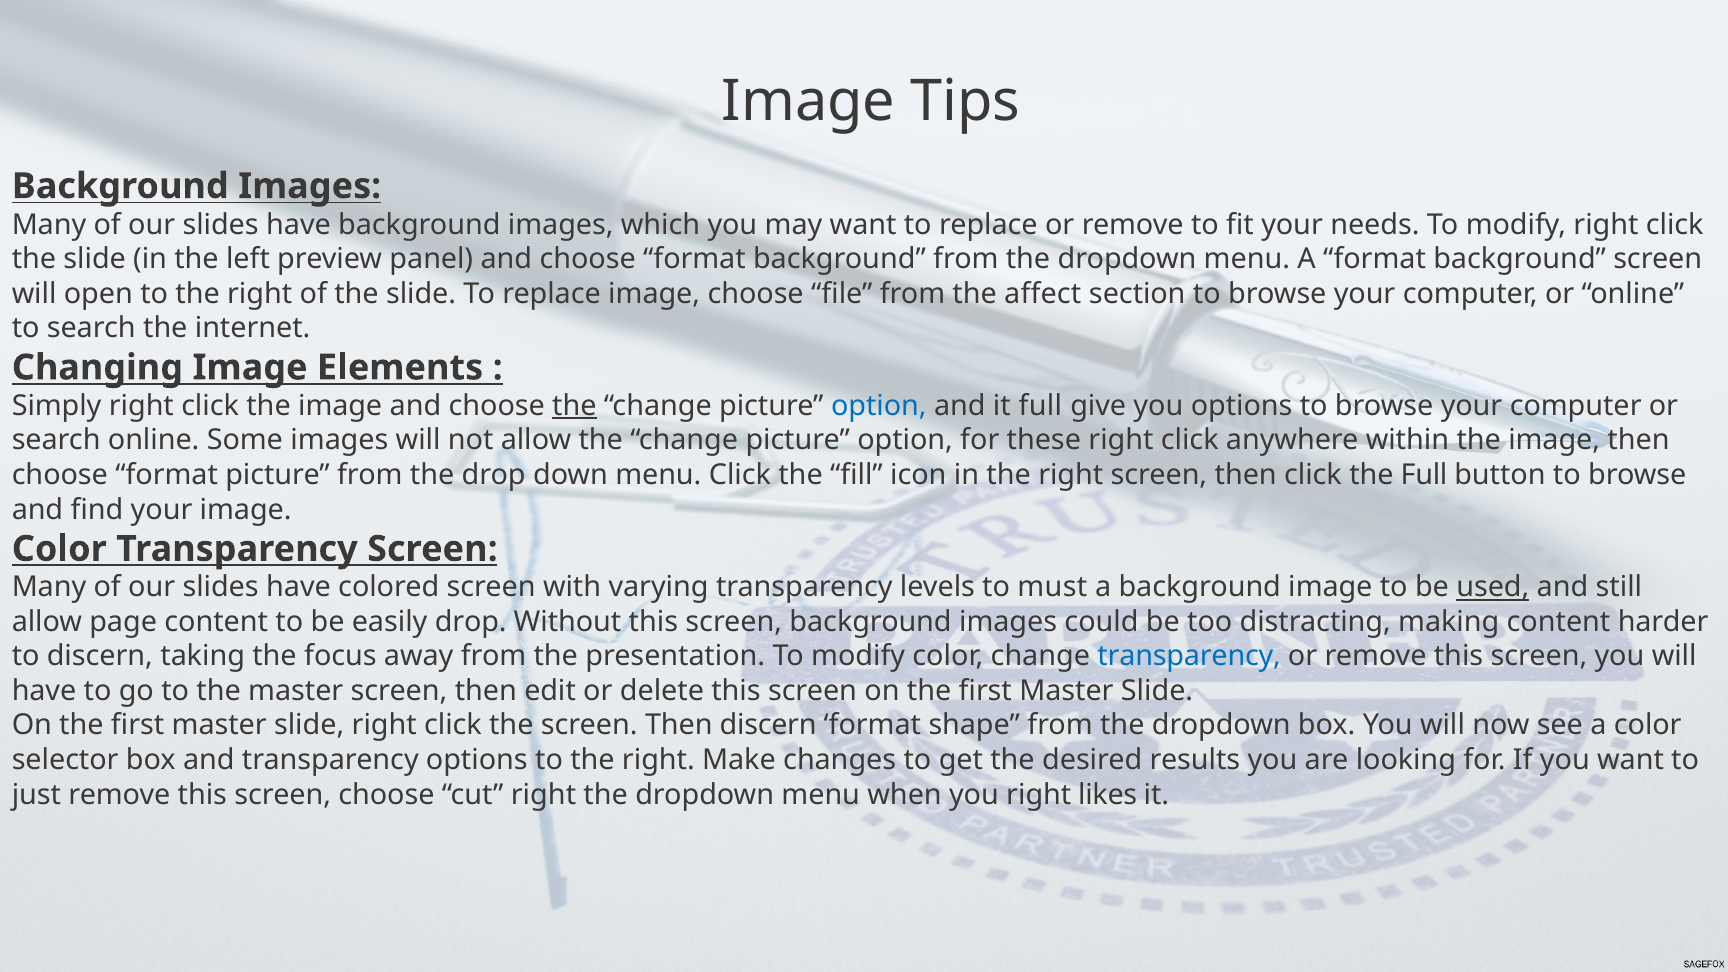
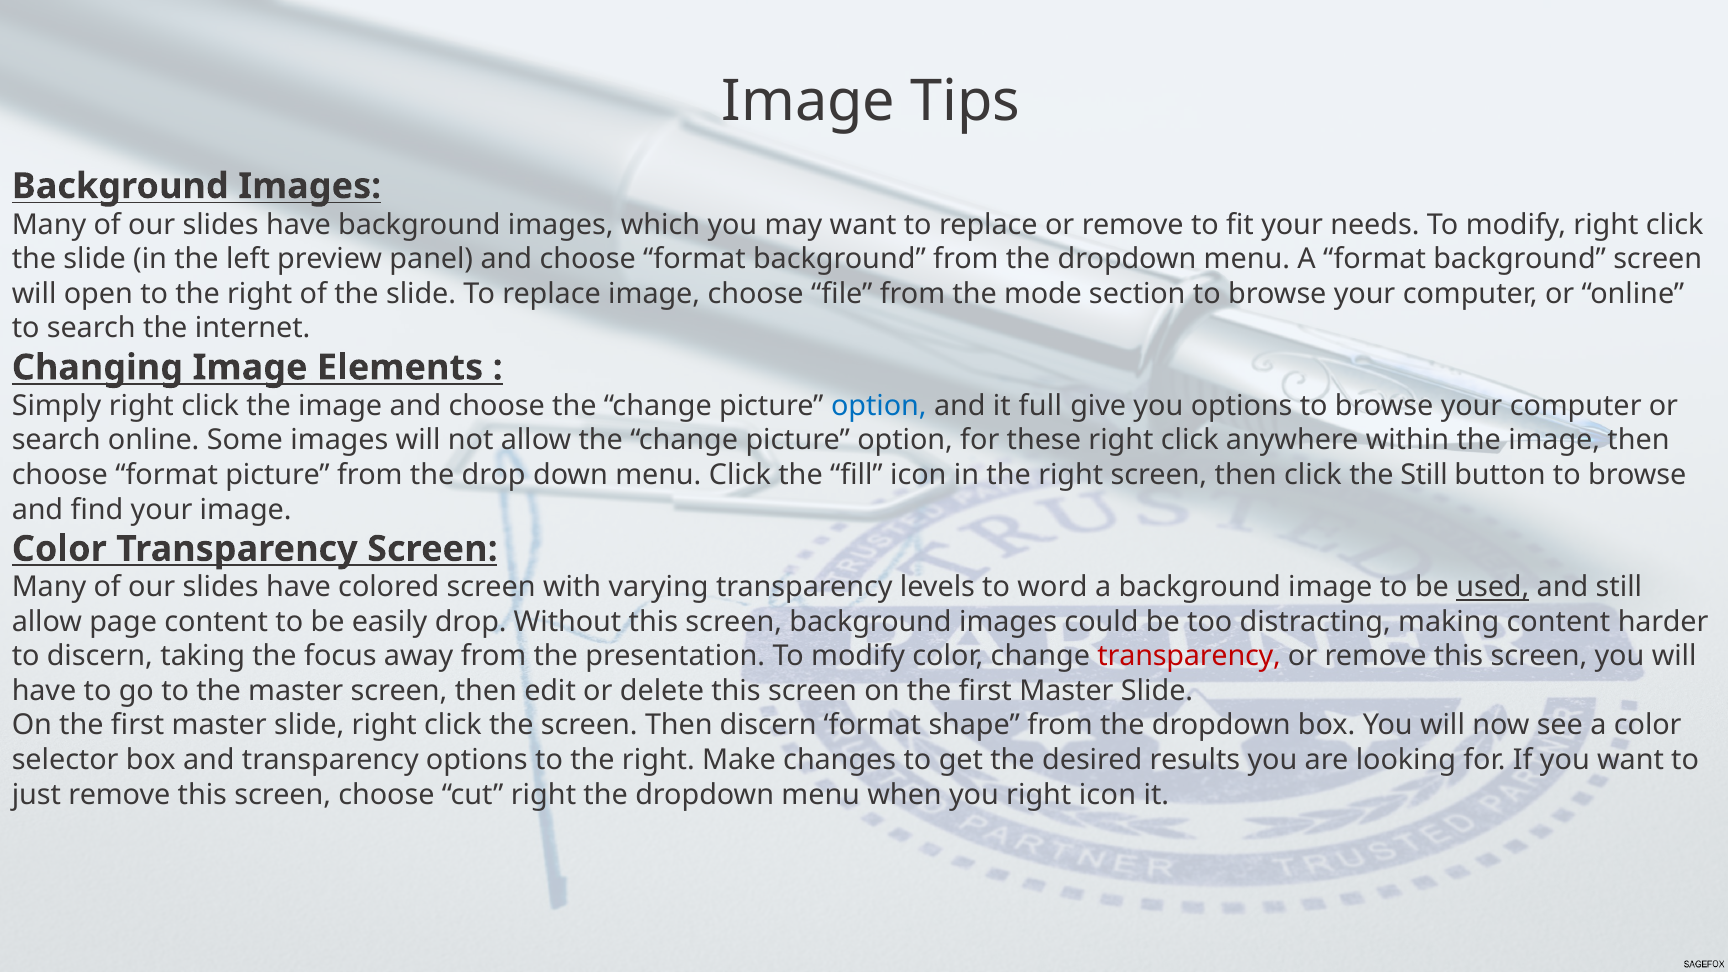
affect: affect -> mode
the at (574, 406) underline: present -> none
the Full: Full -> Still
must: must -> word
transparency at (1189, 656) colour: blue -> red
right likes: likes -> icon
